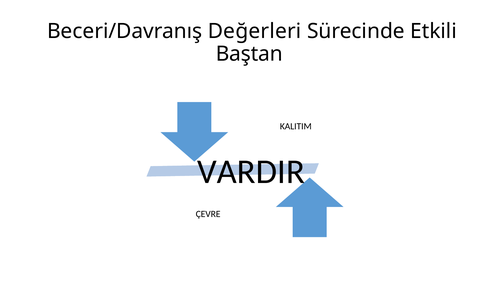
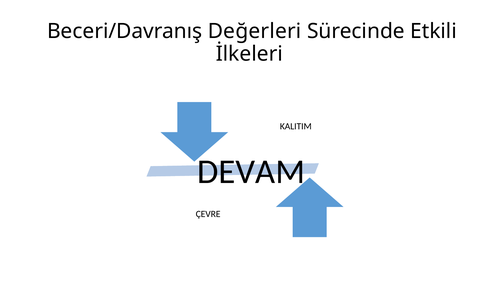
Baştan: Baştan -> İlkeleri
VARDIR: VARDIR -> DEVAM
